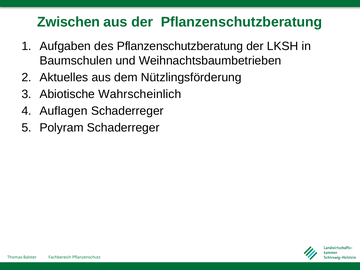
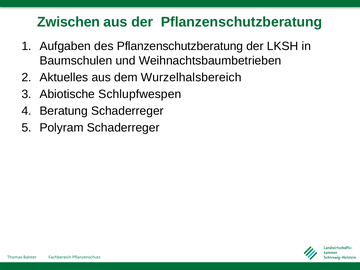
Nützlingsförderung: Nützlingsförderung -> Wurzelhalsbereich
Wahrscheinlich: Wahrscheinlich -> Schlupfwespen
Auflagen: Auflagen -> Beratung
